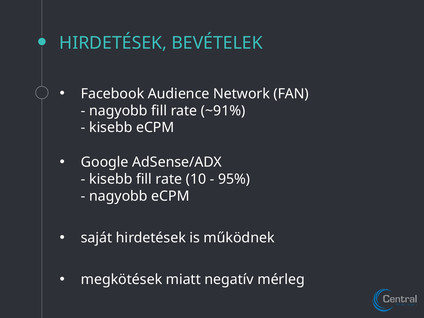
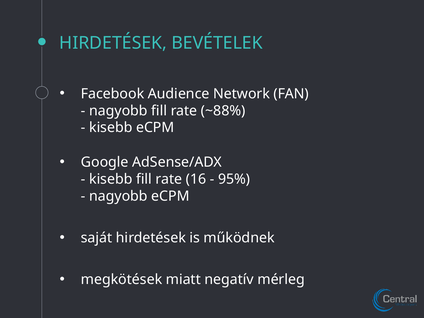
~91%: ~91% -> ~88%
10: 10 -> 16
